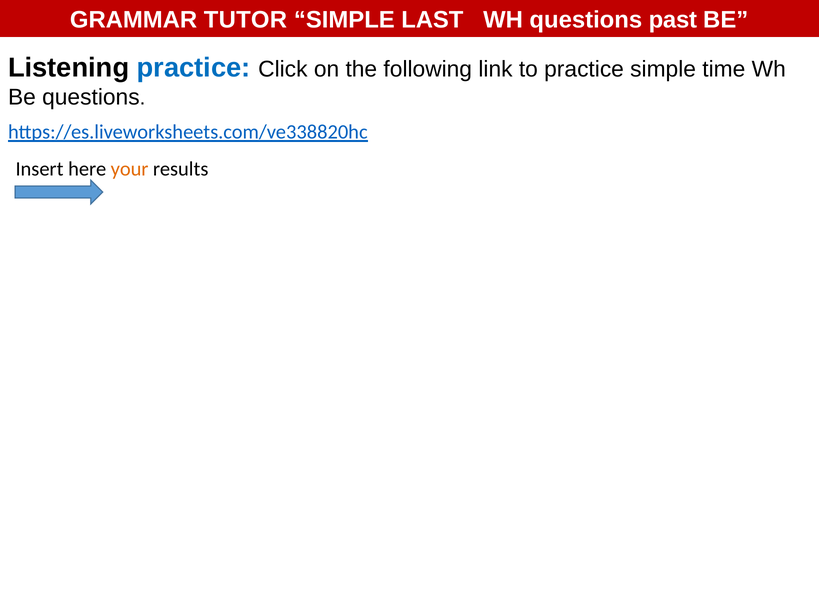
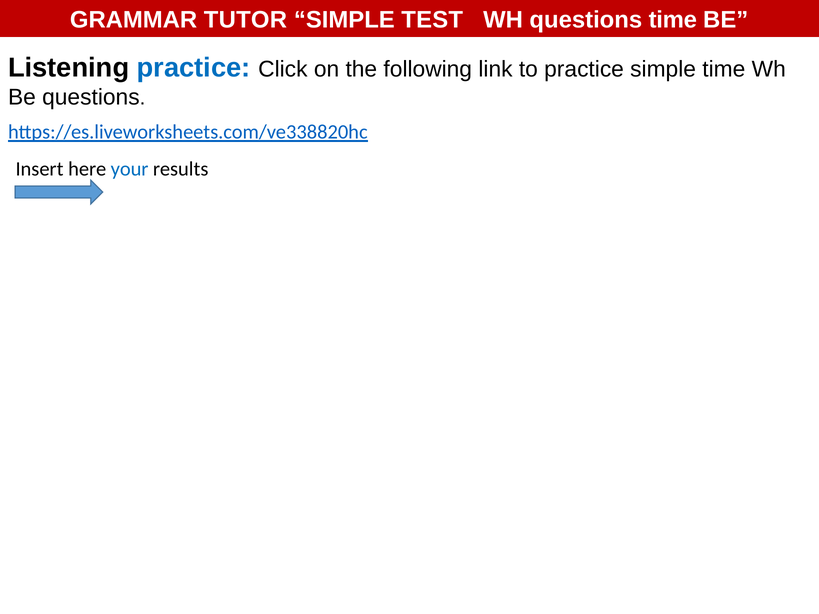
LAST: LAST -> TEST
questions past: past -> time
your colour: orange -> blue
